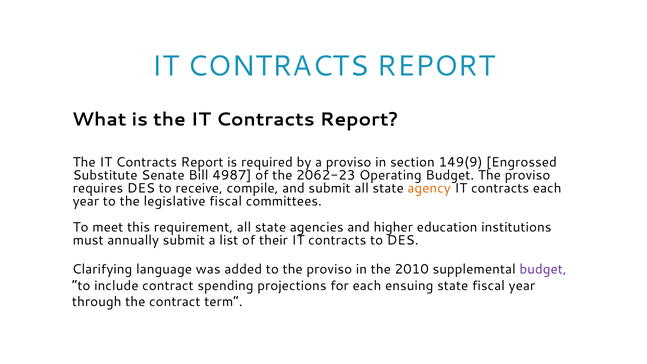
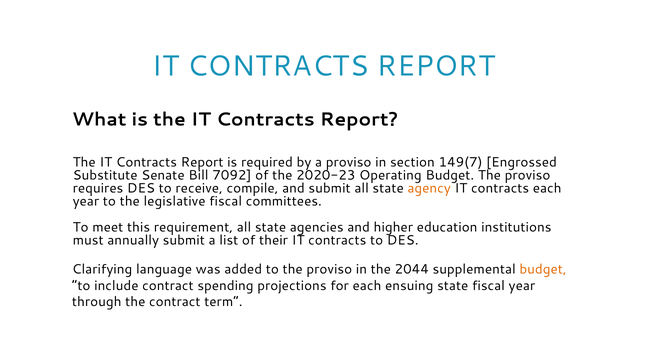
149(9: 149(9 -> 149(7
4987: 4987 -> 7092
2062-23: 2062-23 -> 2020-23
2010: 2010 -> 2044
budget at (543, 269) colour: purple -> orange
